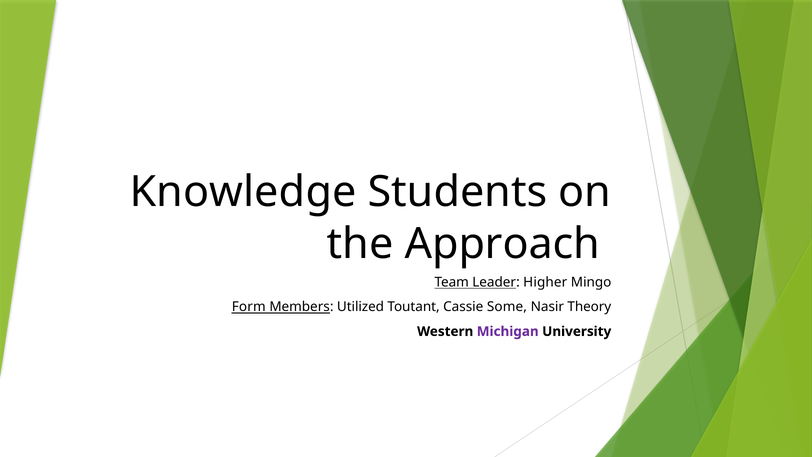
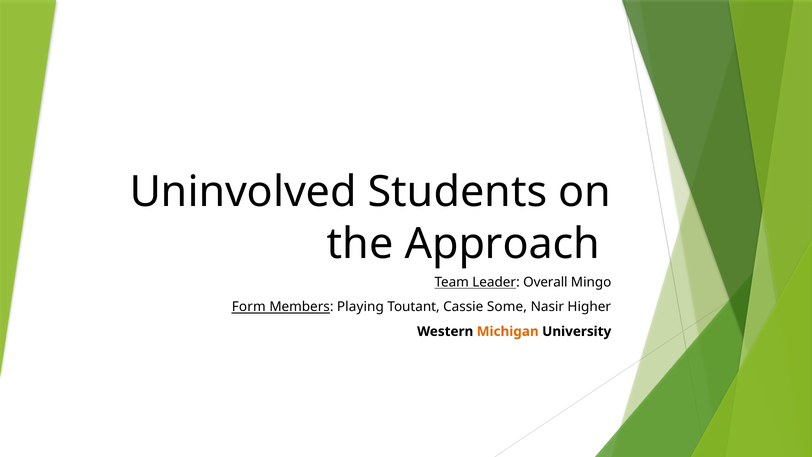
Knowledge: Knowledge -> Uninvolved
Higher: Higher -> Overall
Utilized: Utilized -> Playing
Theory: Theory -> Higher
Michigan colour: purple -> orange
